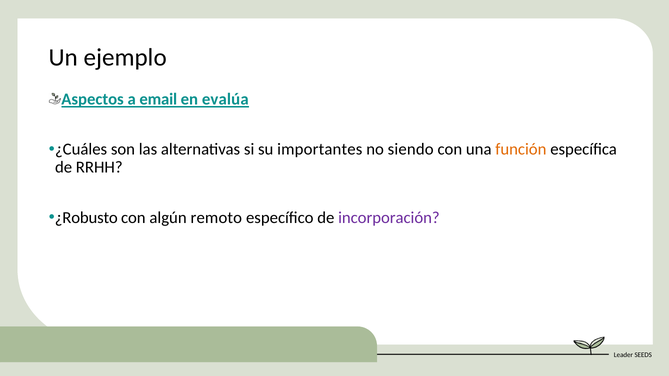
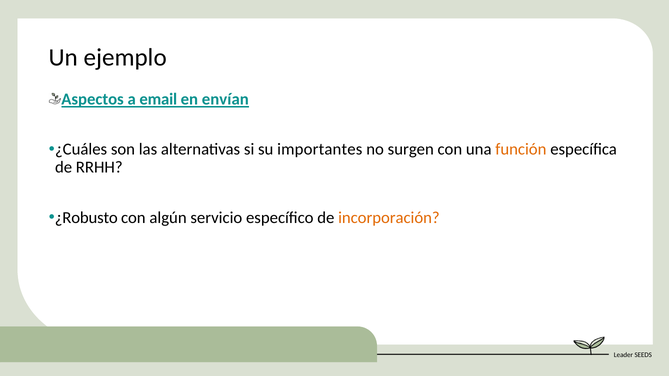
evalúa: evalúa -> envían
siendo: siendo -> surgen
remoto: remoto -> servicio
incorporación colour: purple -> orange
